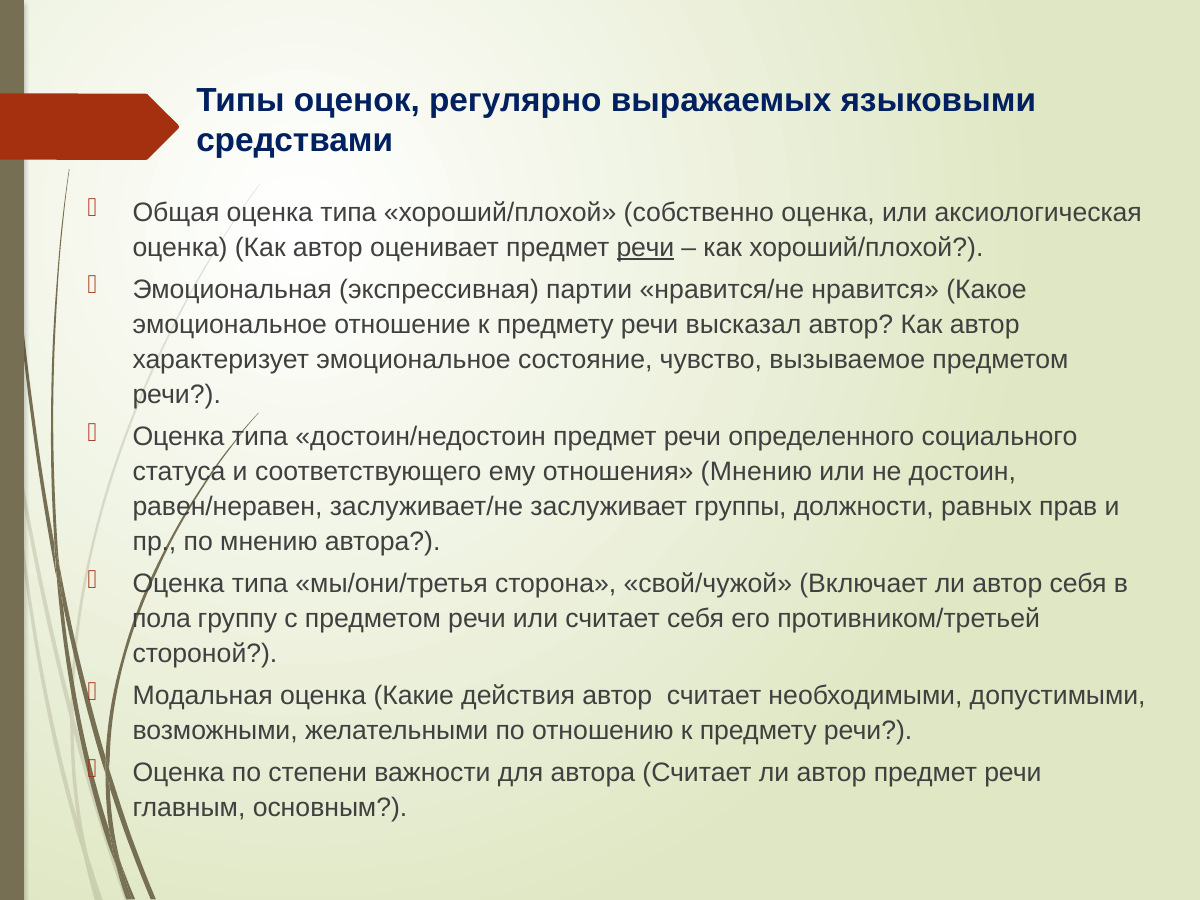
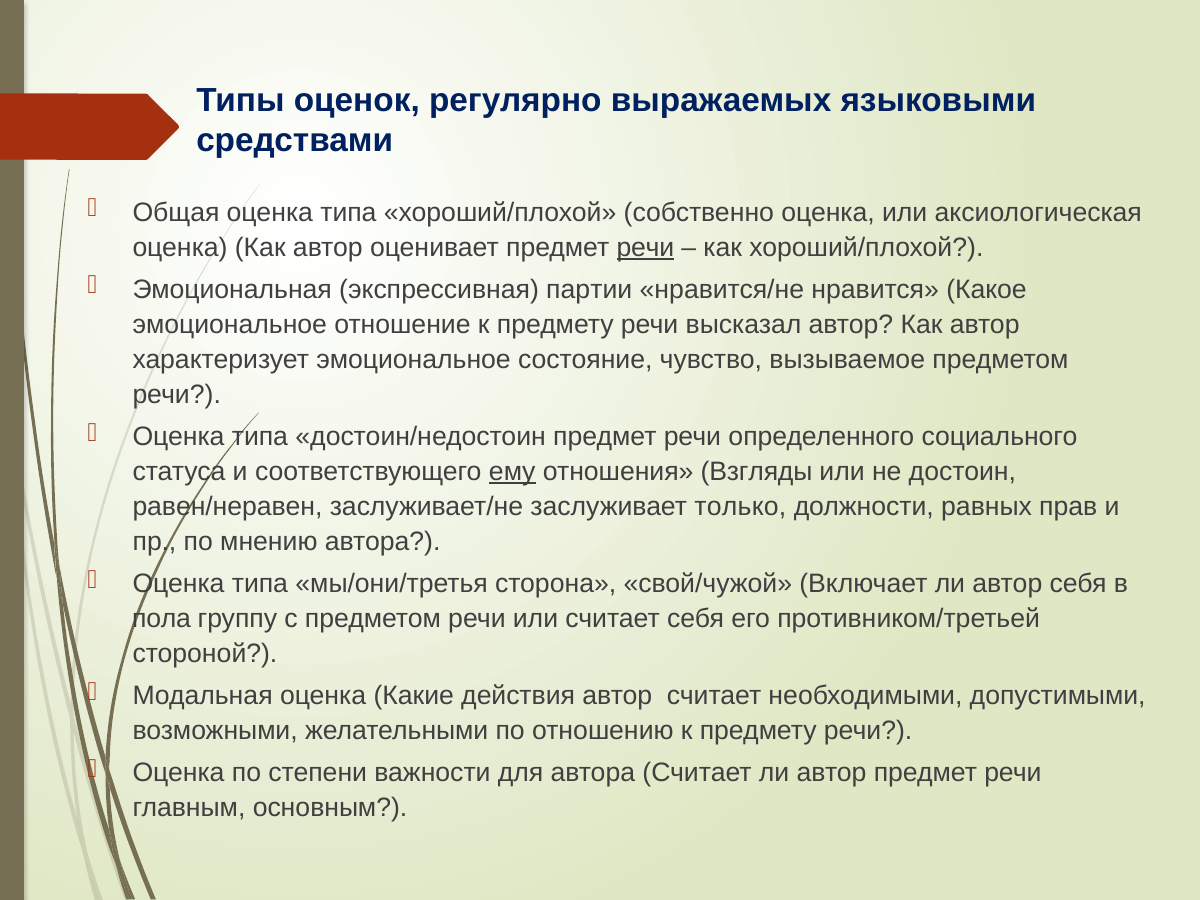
ему underline: none -> present
отношения Мнению: Мнению -> Взгляды
группы: группы -> только
